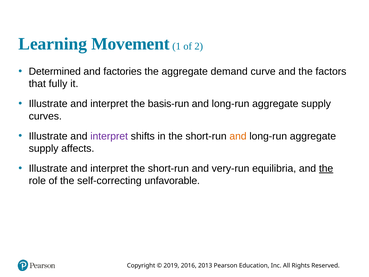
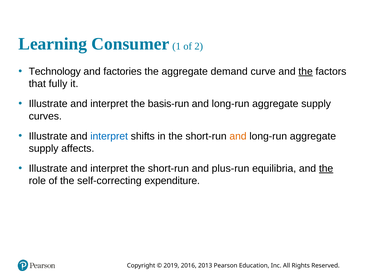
Movement: Movement -> Consumer
Determined: Determined -> Technology
the at (306, 71) underline: none -> present
interpret at (109, 136) colour: purple -> blue
very-run: very-run -> plus-run
unfavorable: unfavorable -> expenditure
